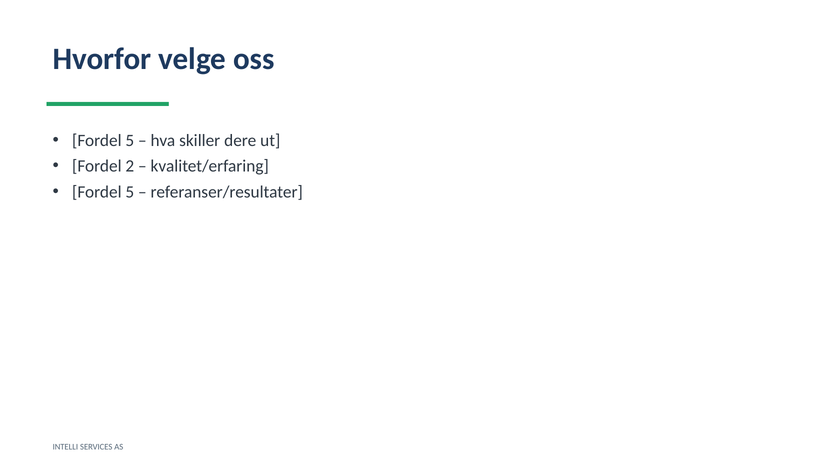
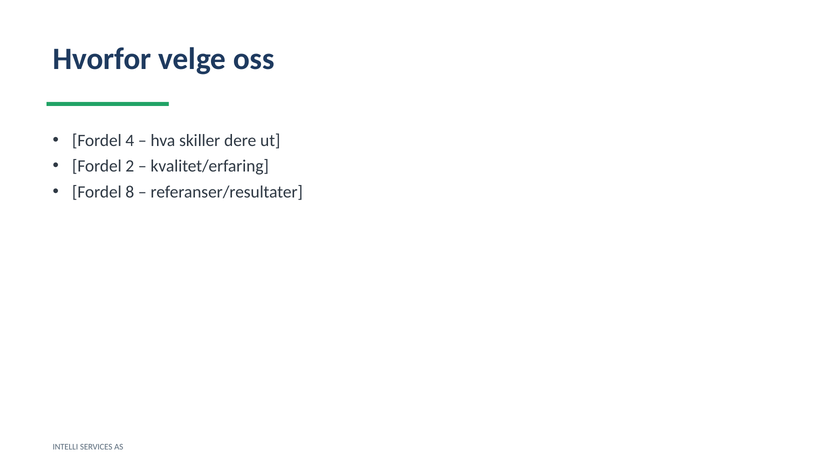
5 at (130, 140): 5 -> 4
5 at (130, 192): 5 -> 8
